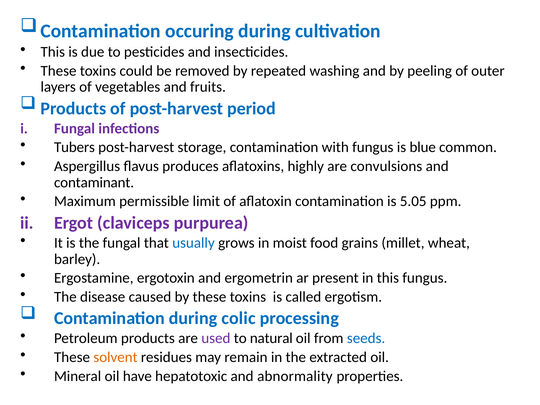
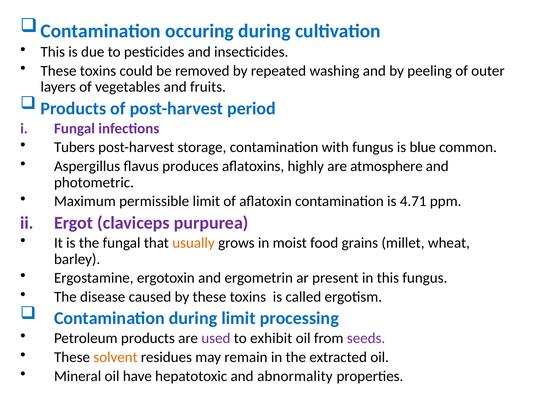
convulsions: convulsions -> atmosphere
contaminant: contaminant -> photometric
5.05: 5.05 -> 4.71
usually colour: blue -> orange
during colic: colic -> limit
natural: natural -> exhibit
seeds colour: blue -> purple
